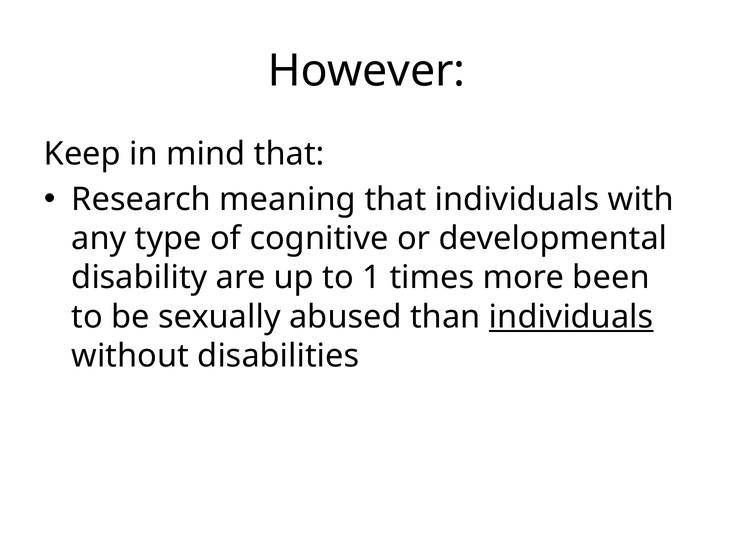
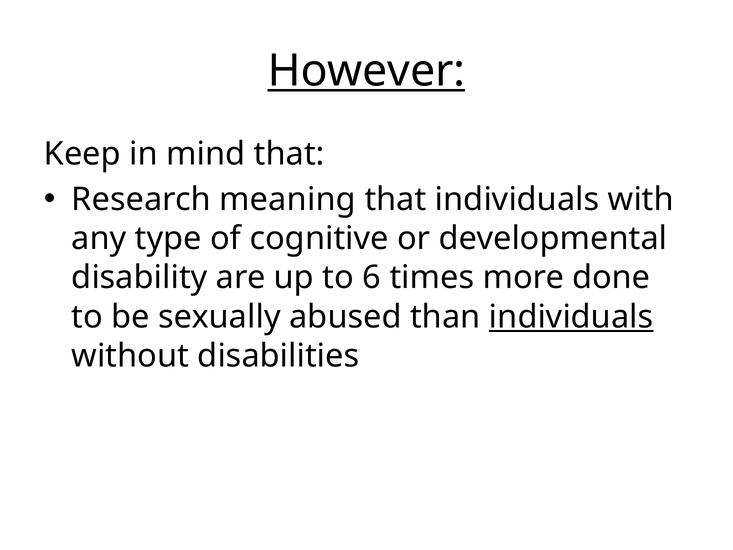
However underline: none -> present
1: 1 -> 6
been: been -> done
